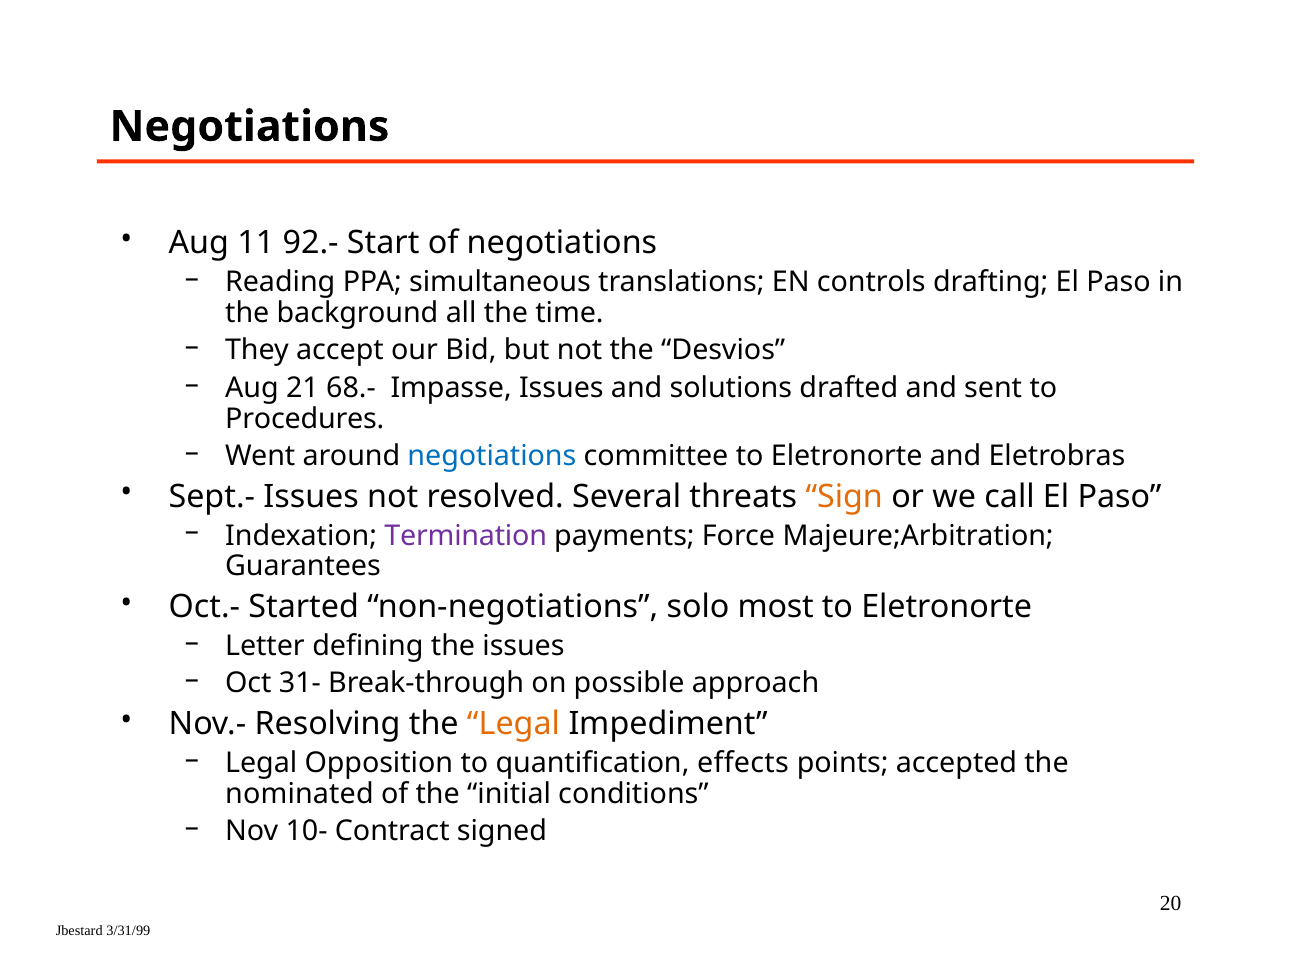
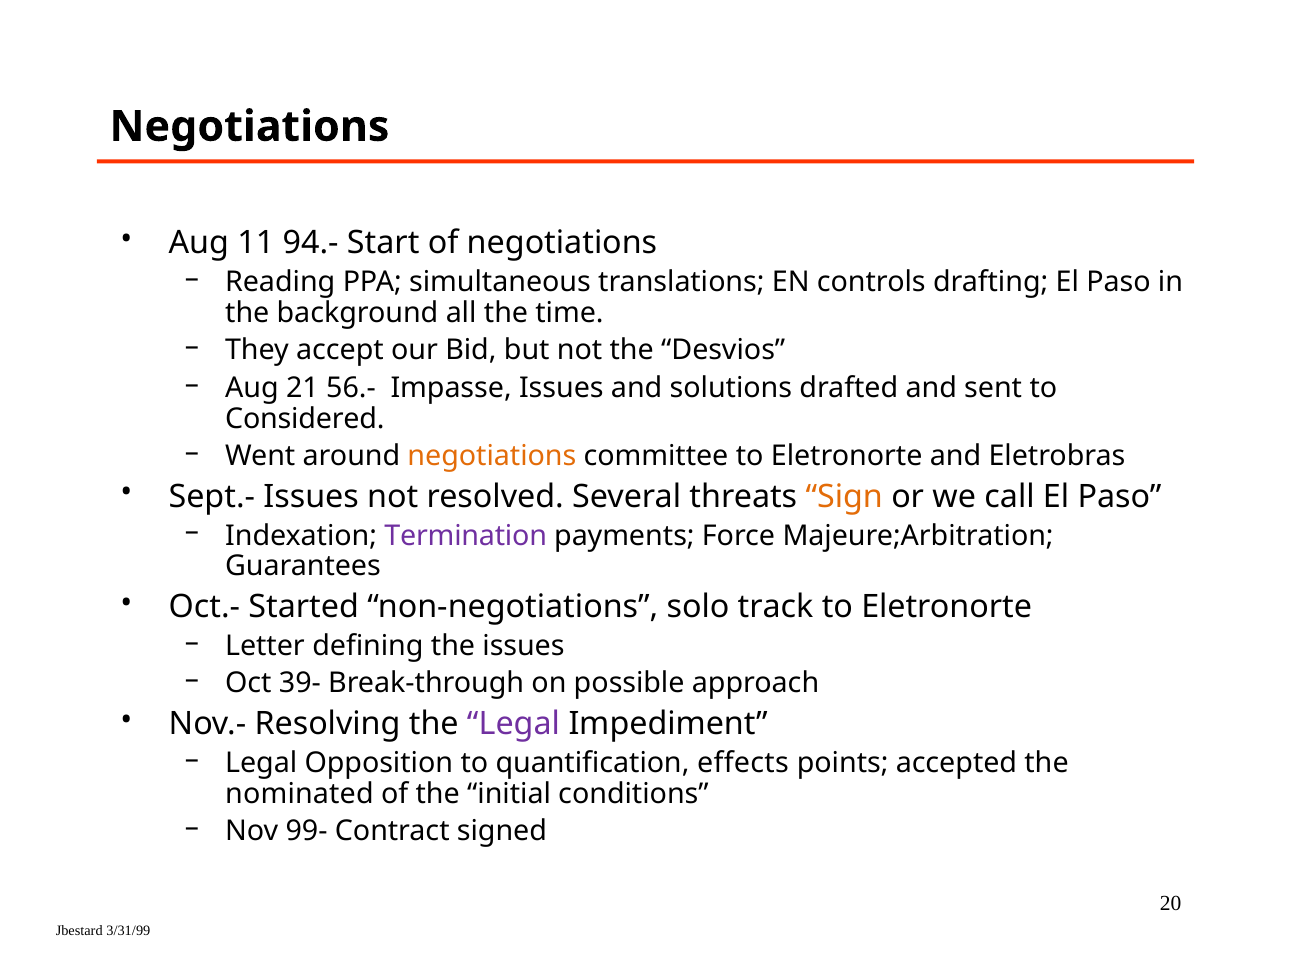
92.-: 92.- -> 94.-
68.-: 68.- -> 56.-
Procedures: Procedures -> Considered
negotiations at (492, 456) colour: blue -> orange
most: most -> track
31-: 31- -> 39-
Legal at (514, 724) colour: orange -> purple
10-: 10- -> 99-
